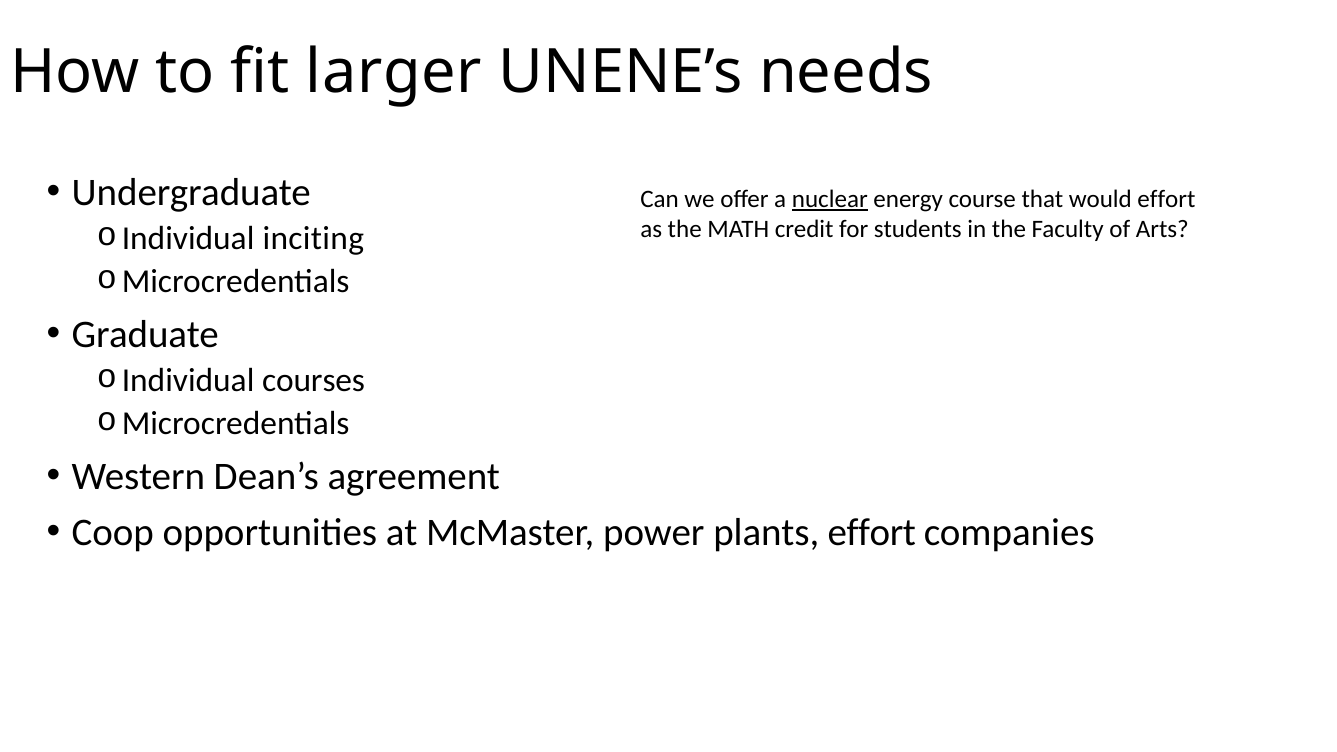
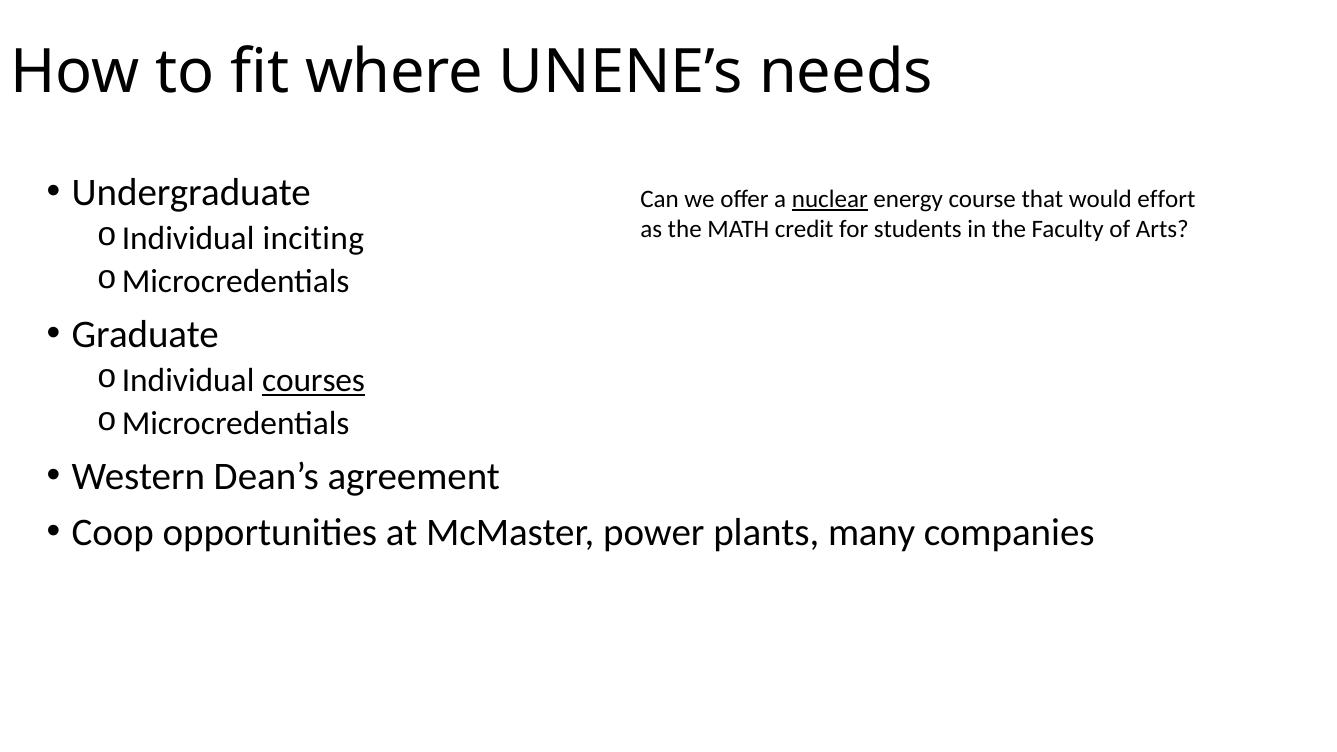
larger: larger -> where
courses underline: none -> present
plants effort: effort -> many
